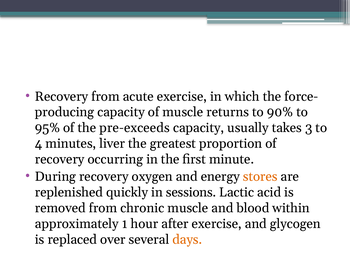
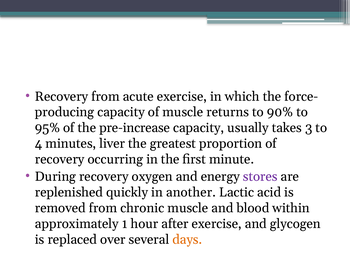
pre-exceeds: pre-exceeds -> pre-increase
stores colour: orange -> purple
sessions: sessions -> another
